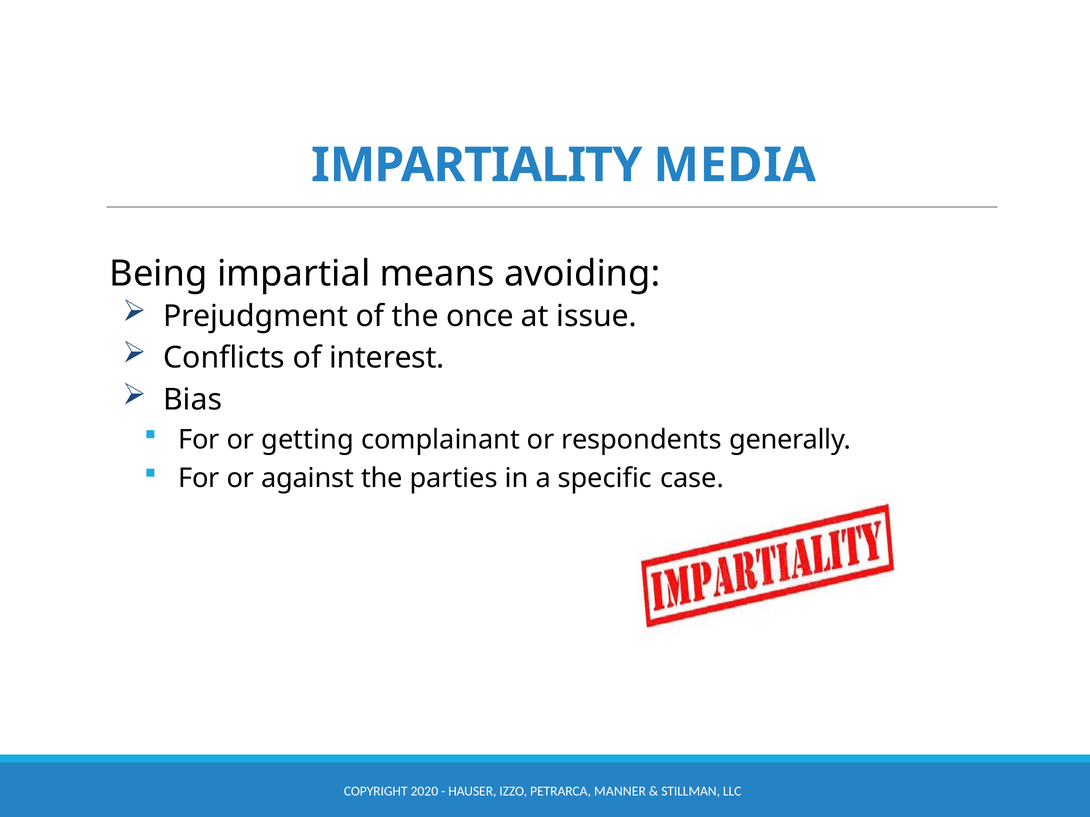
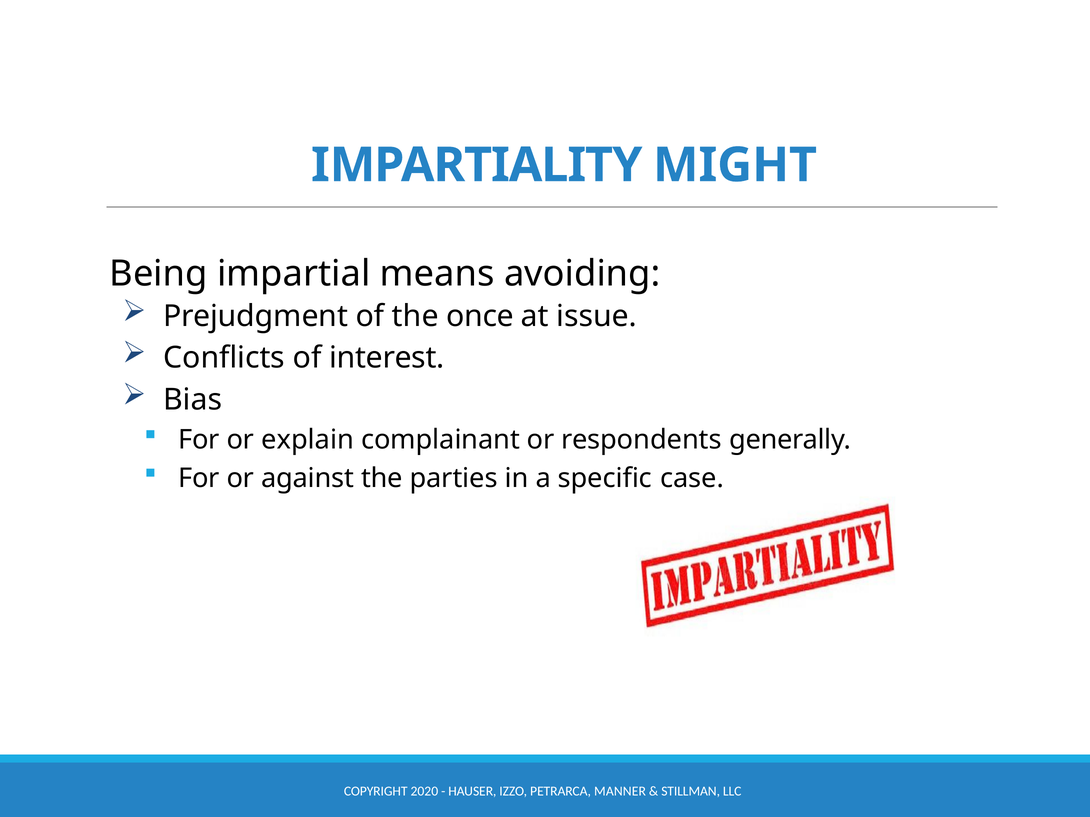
MEDIA: MEDIA -> MIGHT
getting: getting -> explain
